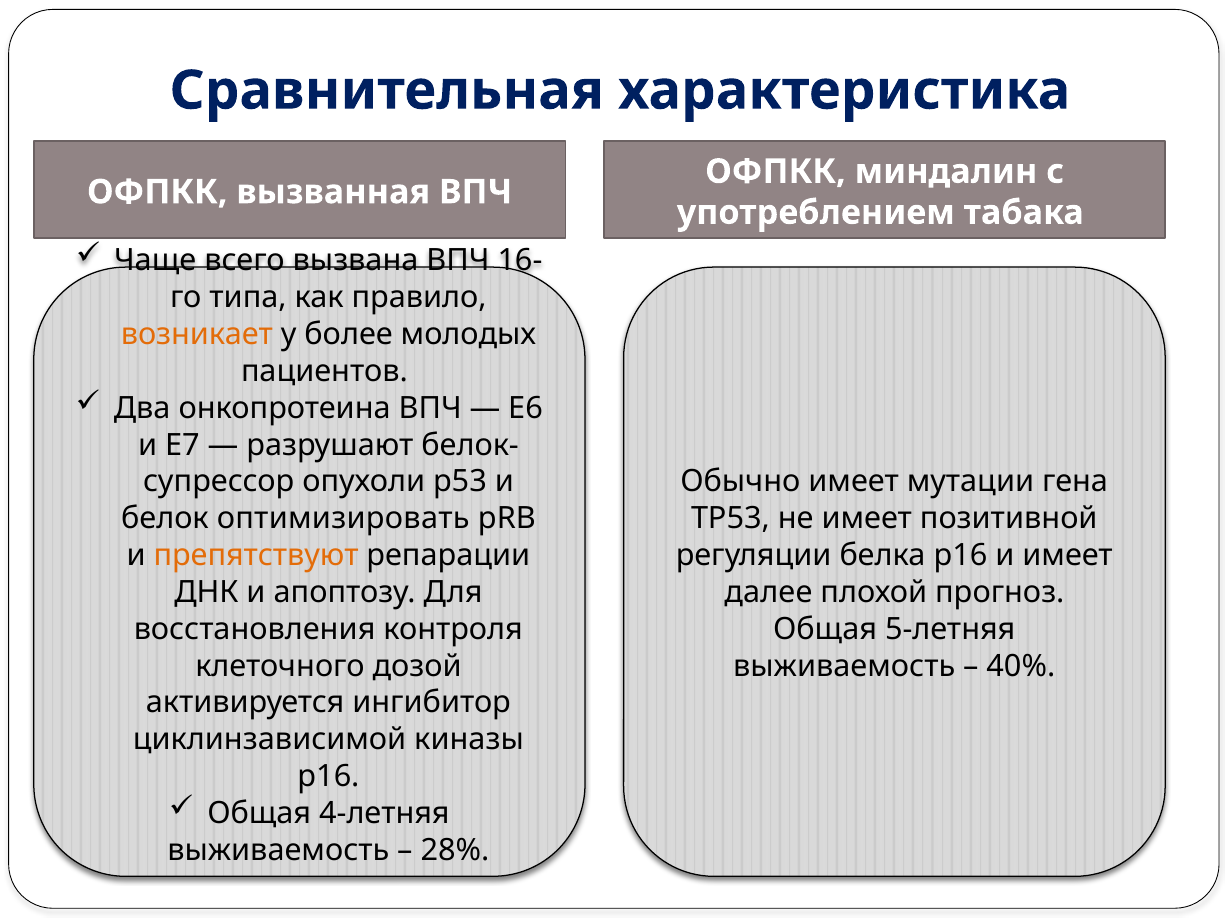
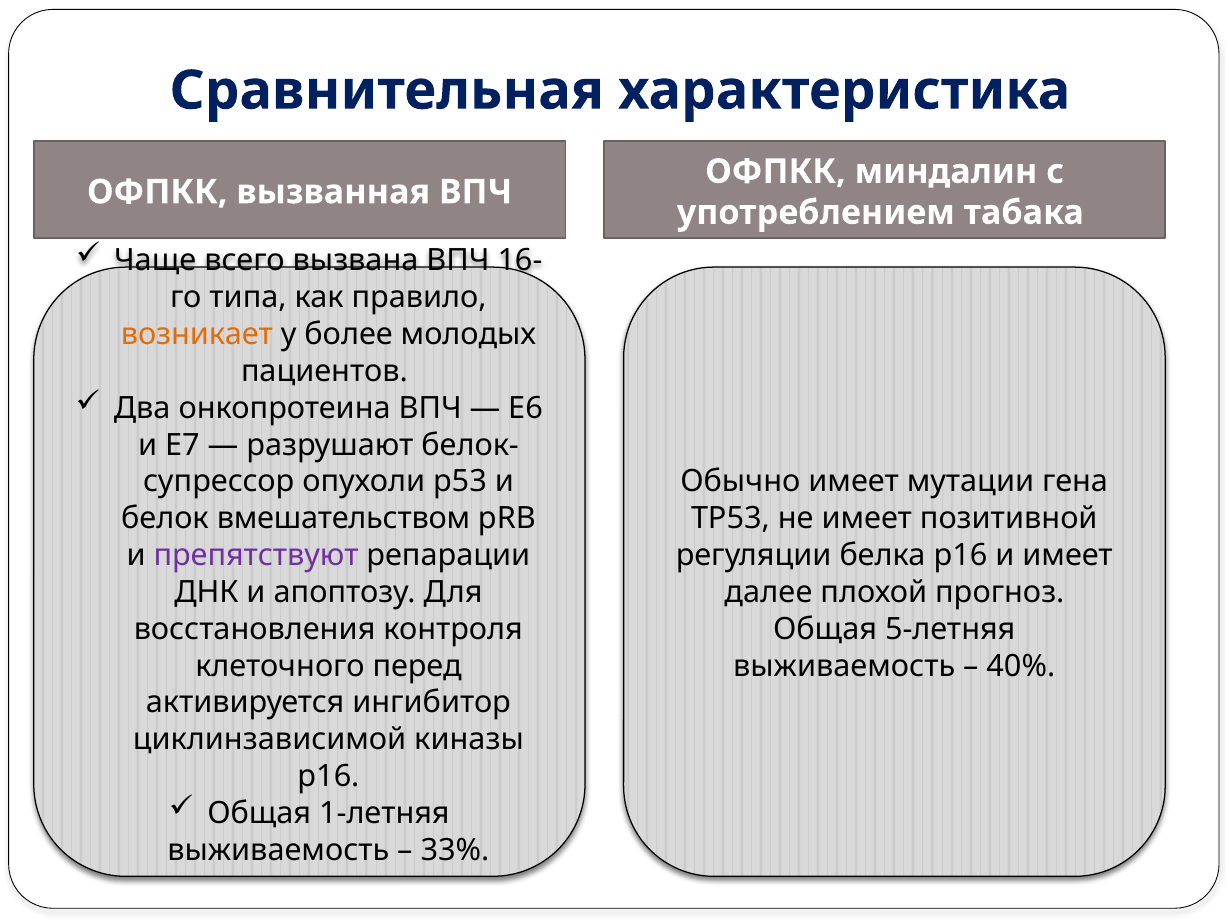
оптимизировать: оптимизировать -> вмешательством
препятствуют colour: orange -> purple
дозой: дозой -> перед
4-летняя: 4-летняя -> 1-летняя
28%: 28% -> 33%
